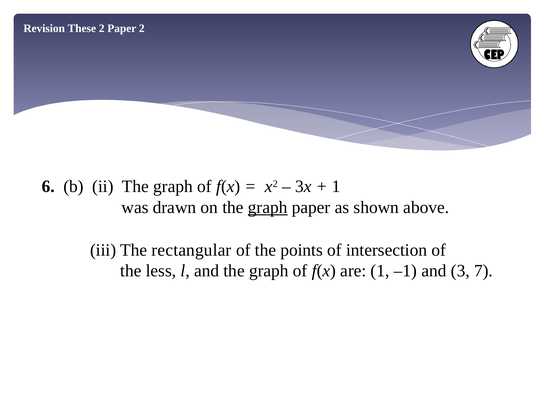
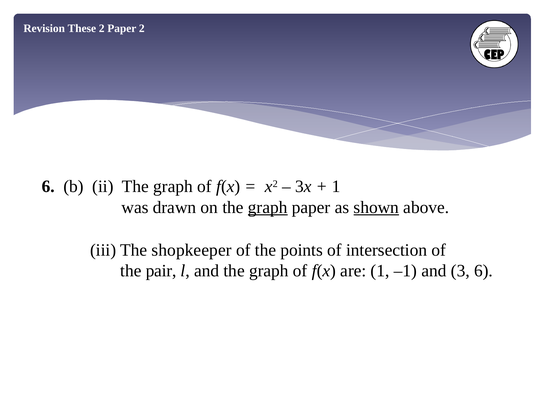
shown underline: none -> present
rectangular: rectangular -> shopkeeper
less: less -> pair
3 7: 7 -> 6
